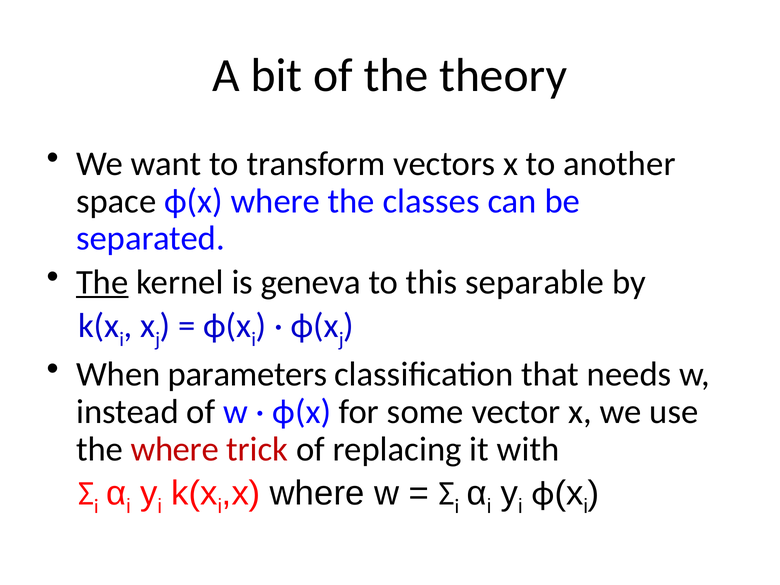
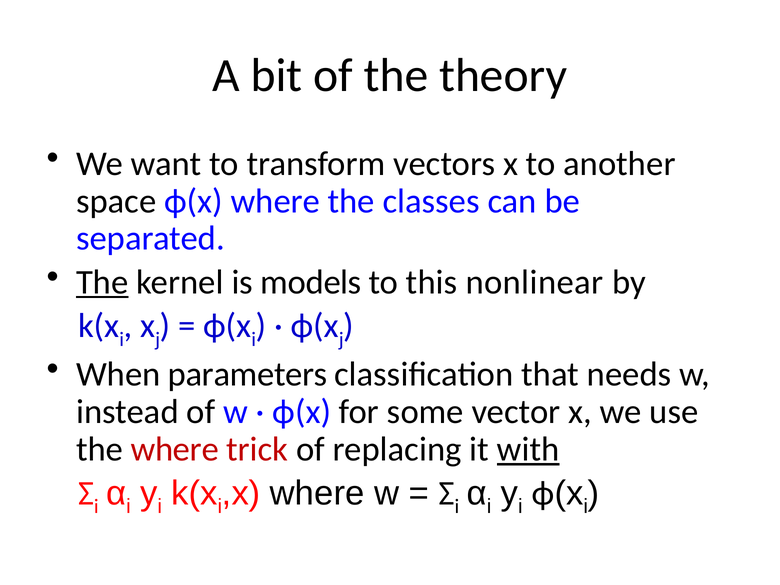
geneva: geneva -> models
separable: separable -> nonlinear
with underline: none -> present
